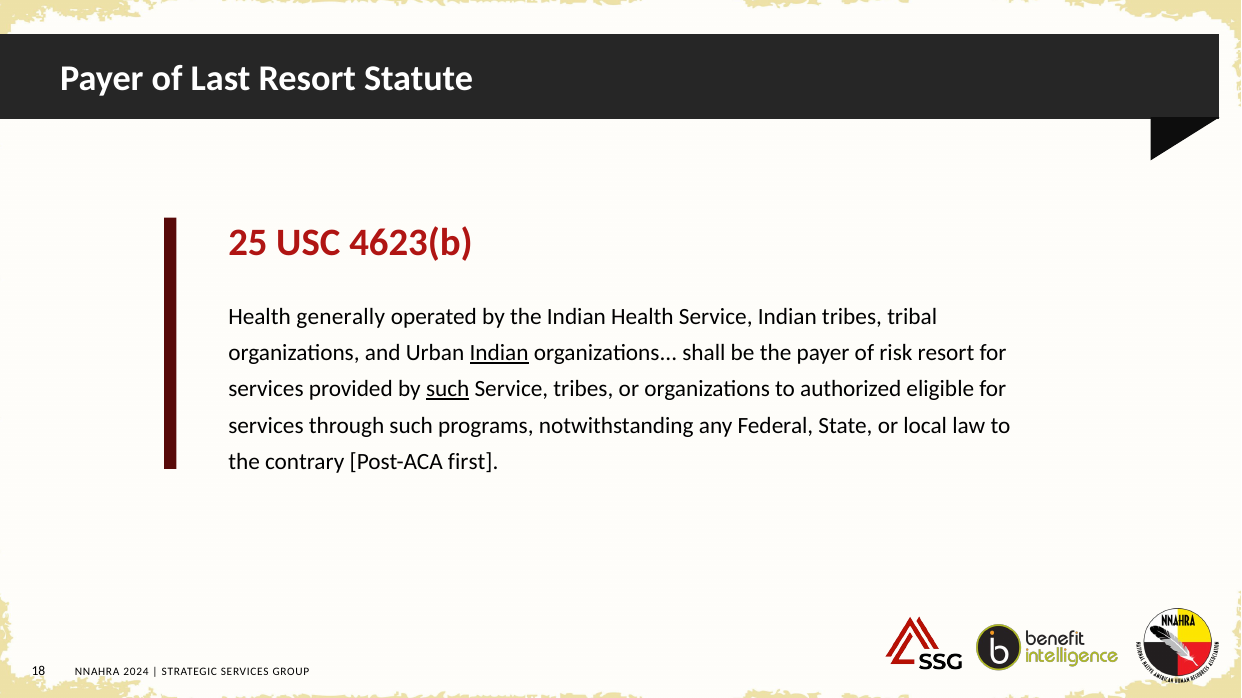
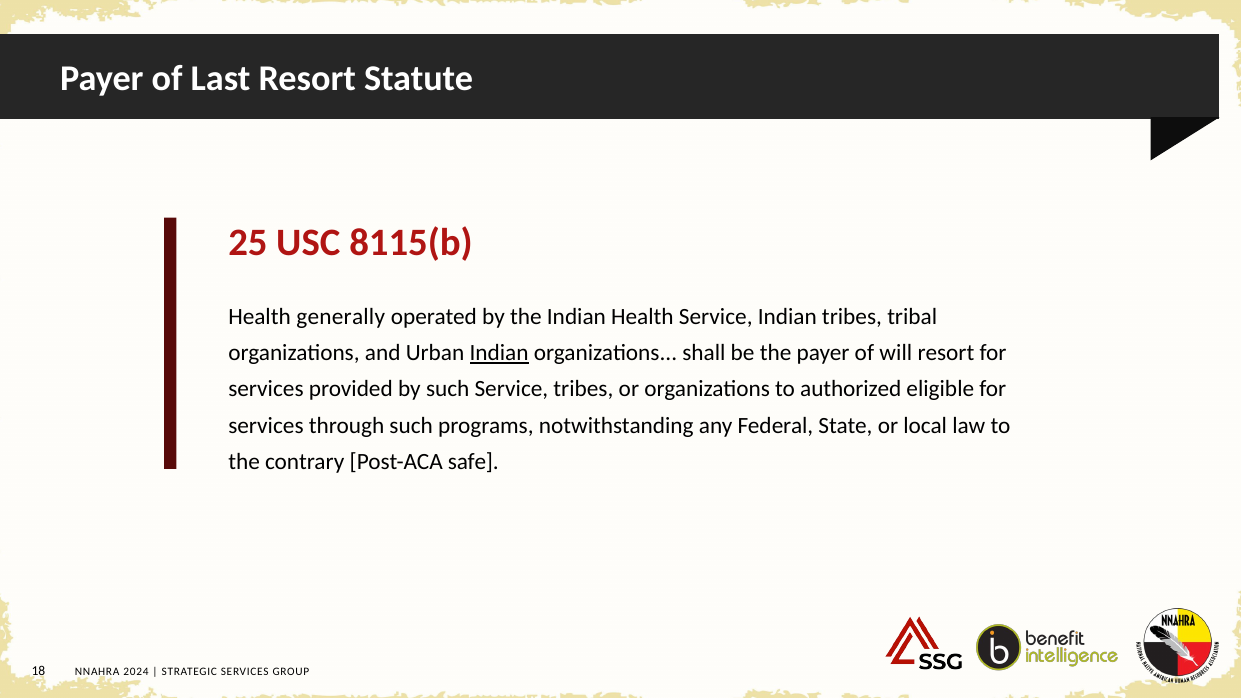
4623(b: 4623(b -> 8115(b
risk: risk -> will
such at (448, 390) underline: present -> none
first: first -> safe
